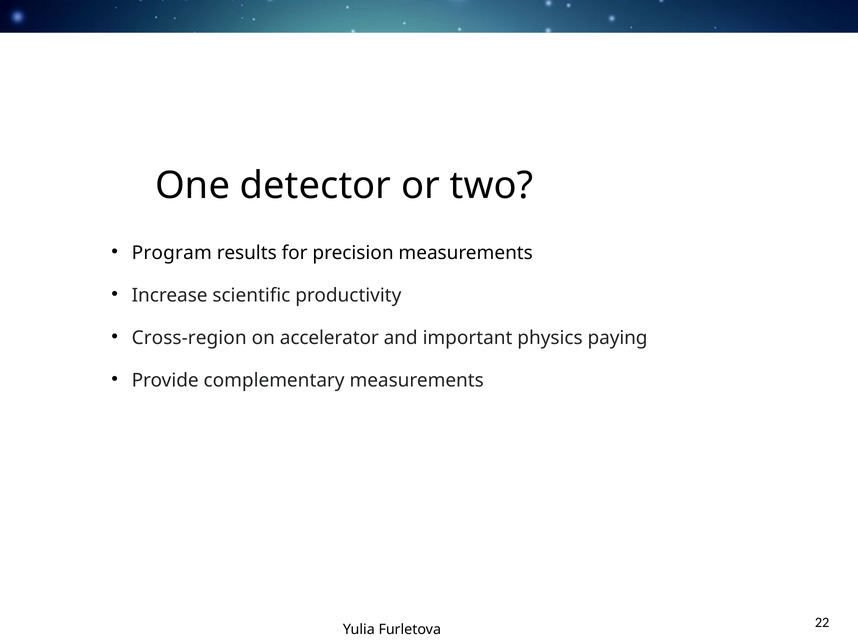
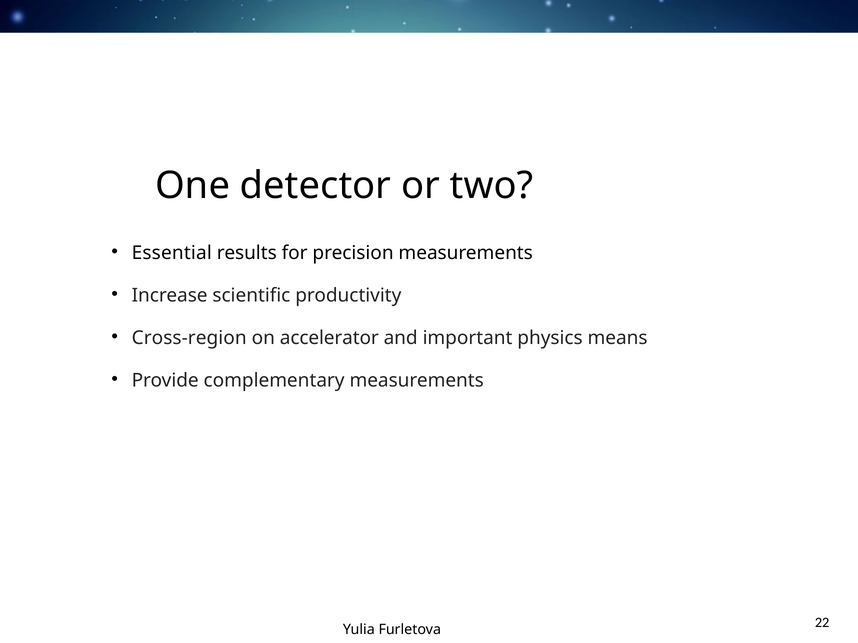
Program: Program -> Essential
paying: paying -> means
